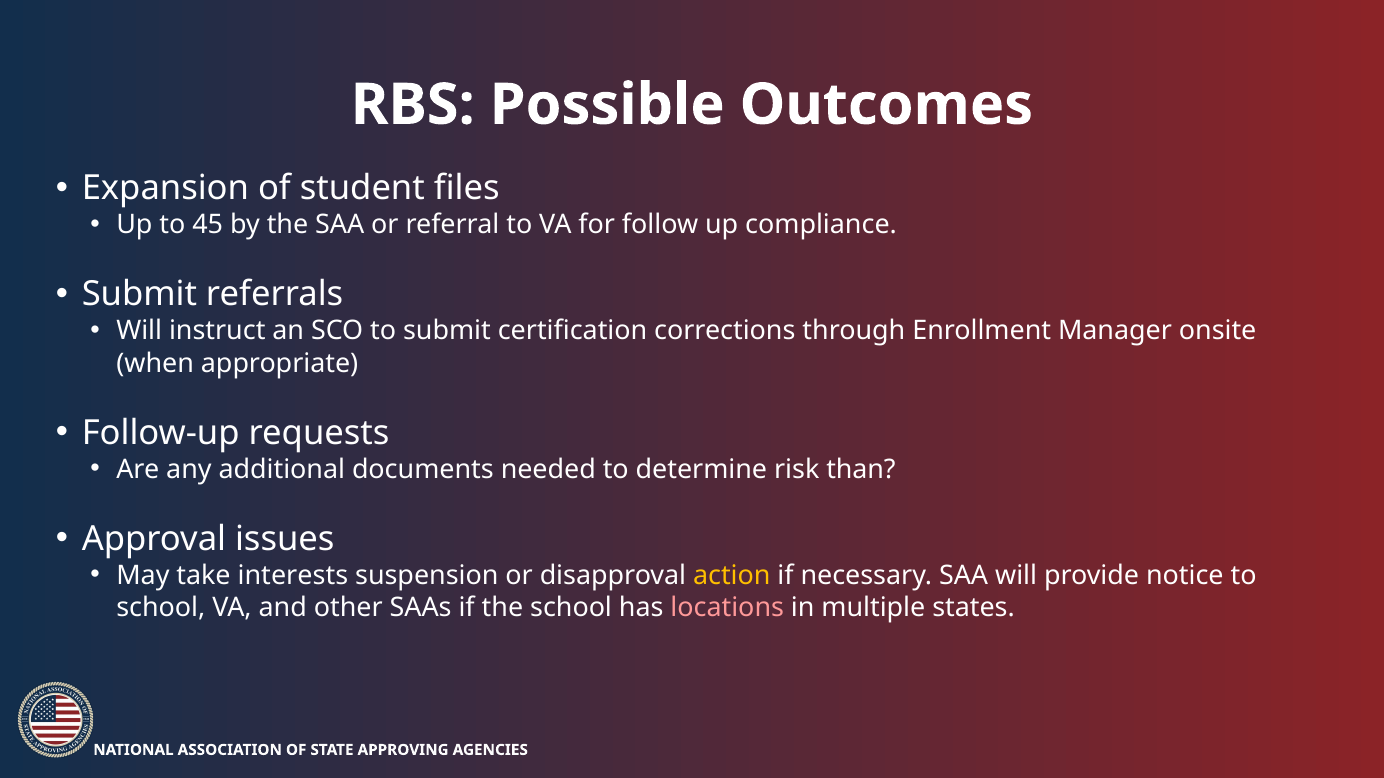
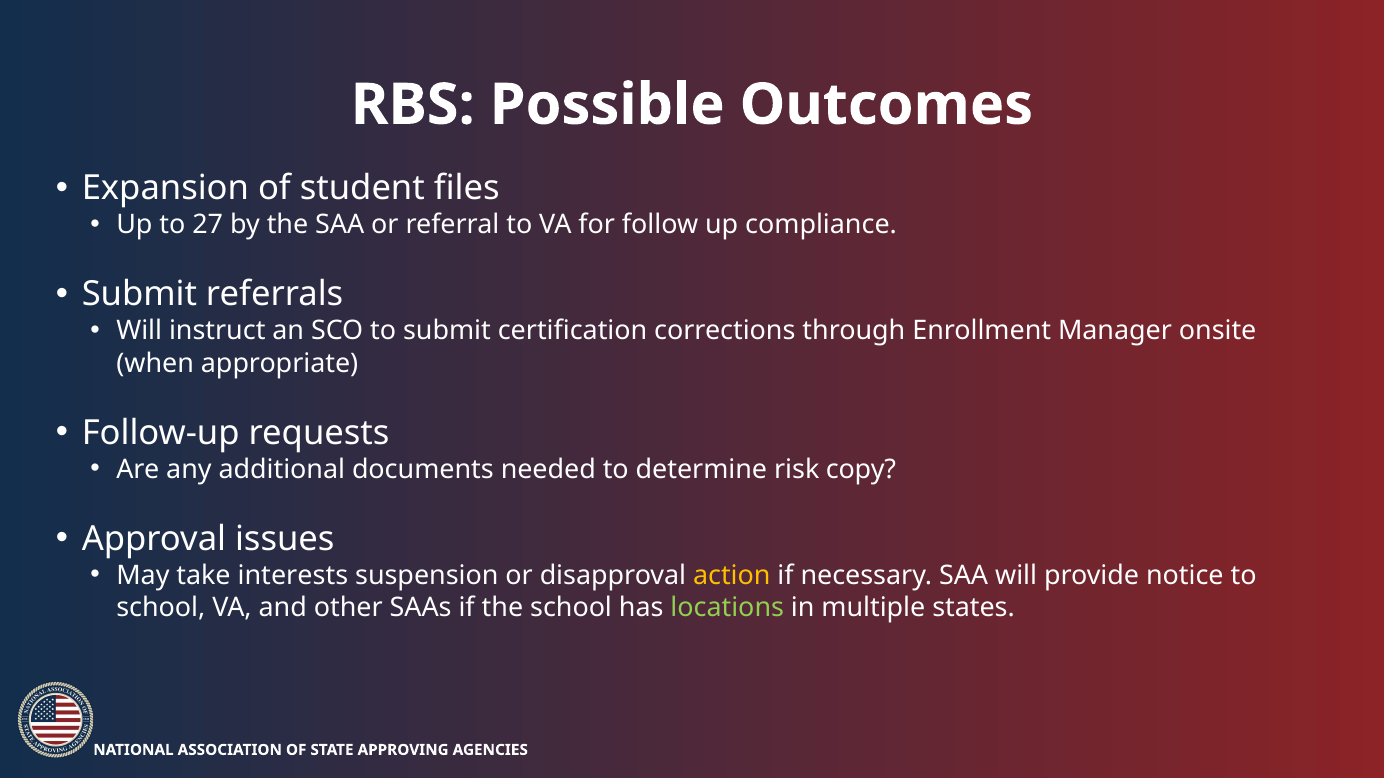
45: 45 -> 27
than: than -> copy
locations colour: pink -> light green
